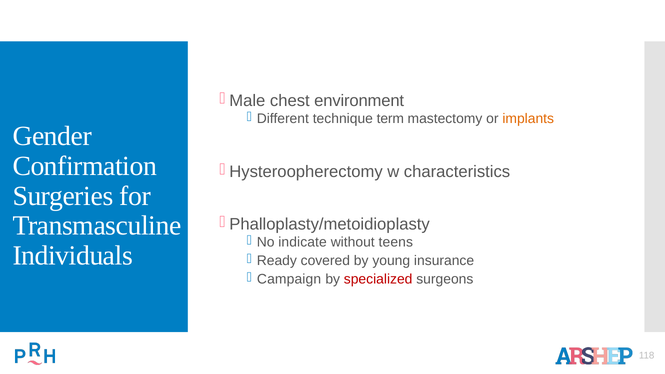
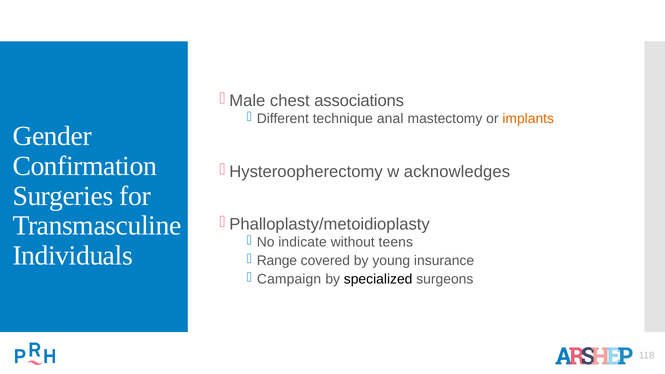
environment: environment -> associations
term: term -> anal
characteristics: characteristics -> acknowledges
Ready: Ready -> Range
specialized colour: red -> black
